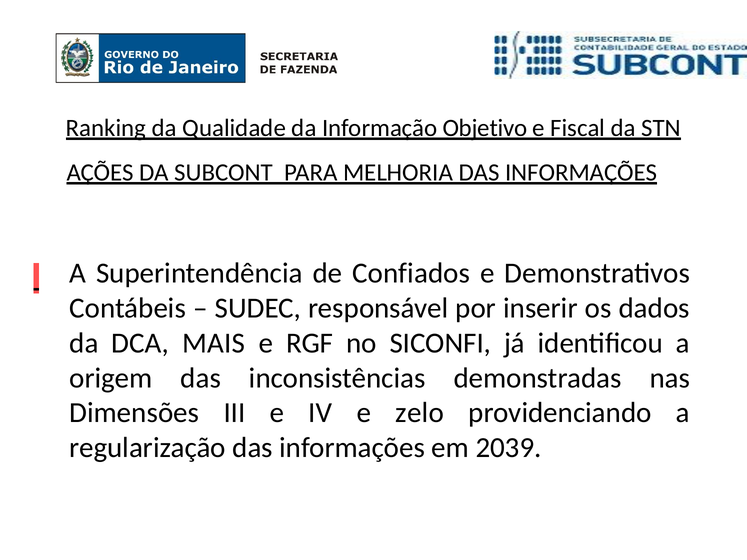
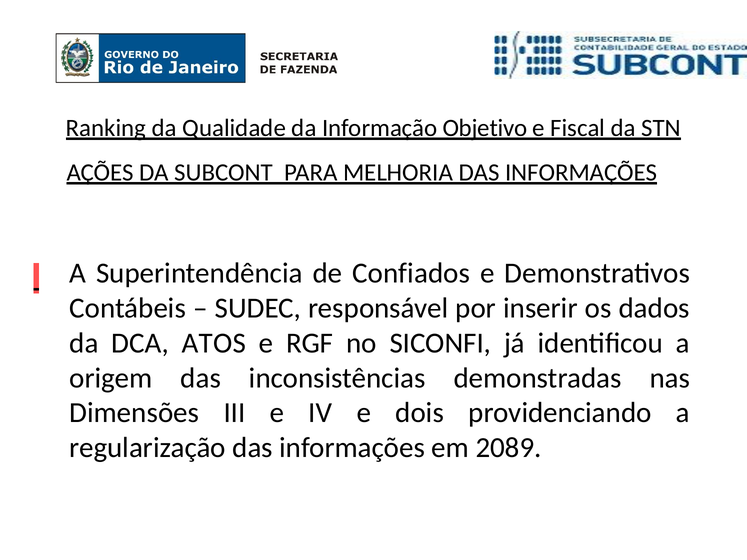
MAIS: MAIS -> ATOS
zelo: zelo -> dois
2039: 2039 -> 2089
